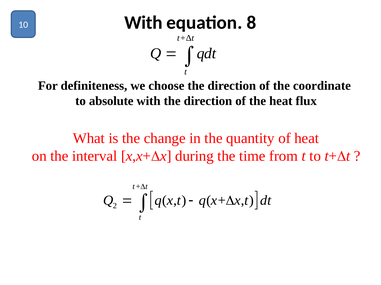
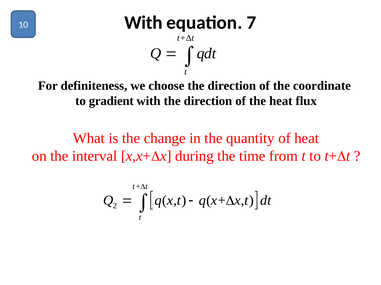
8: 8 -> 7
absolute: absolute -> gradient
